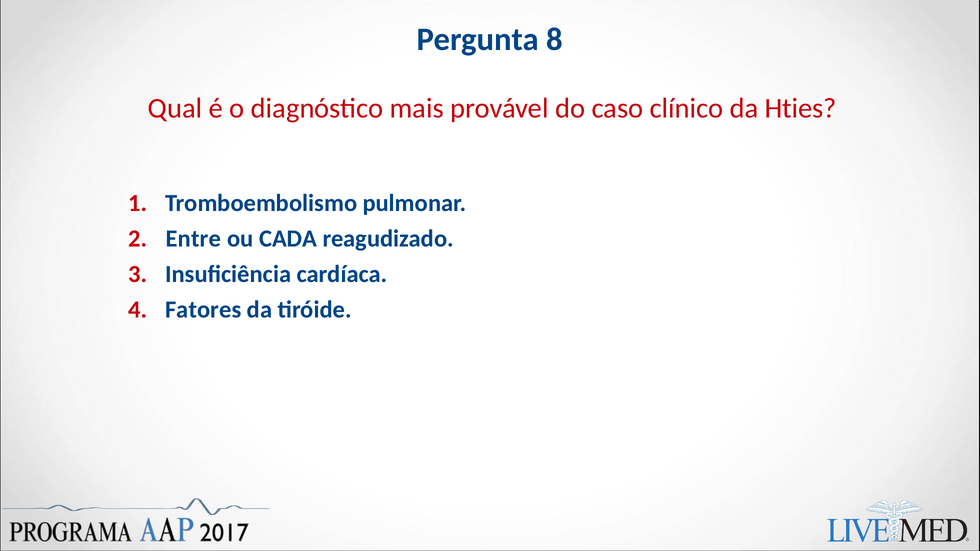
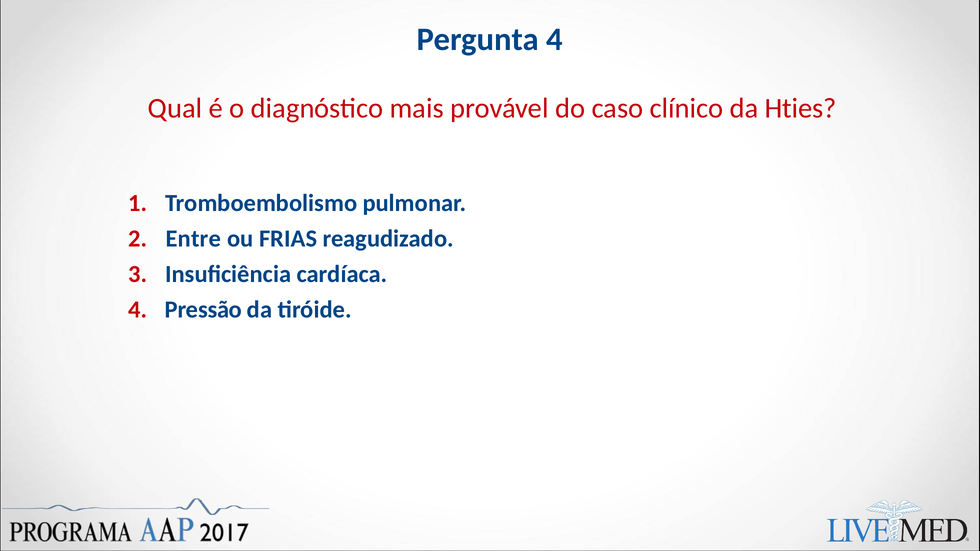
Pergunta 8: 8 -> 4
CADA: CADA -> FRIAS
Fatores: Fatores -> Pressão
